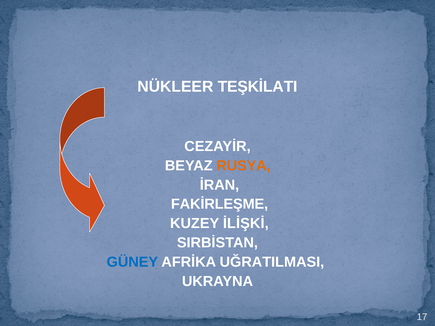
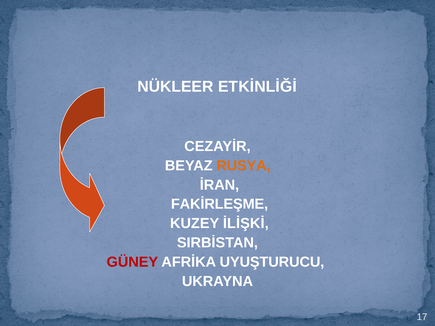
TEŞKİLATI: TEŞKİLATI -> ETKİNLİĞİ
GÜNEY colour: blue -> red
UĞRATILMASI: UĞRATILMASI -> UYUŞTURUCU
